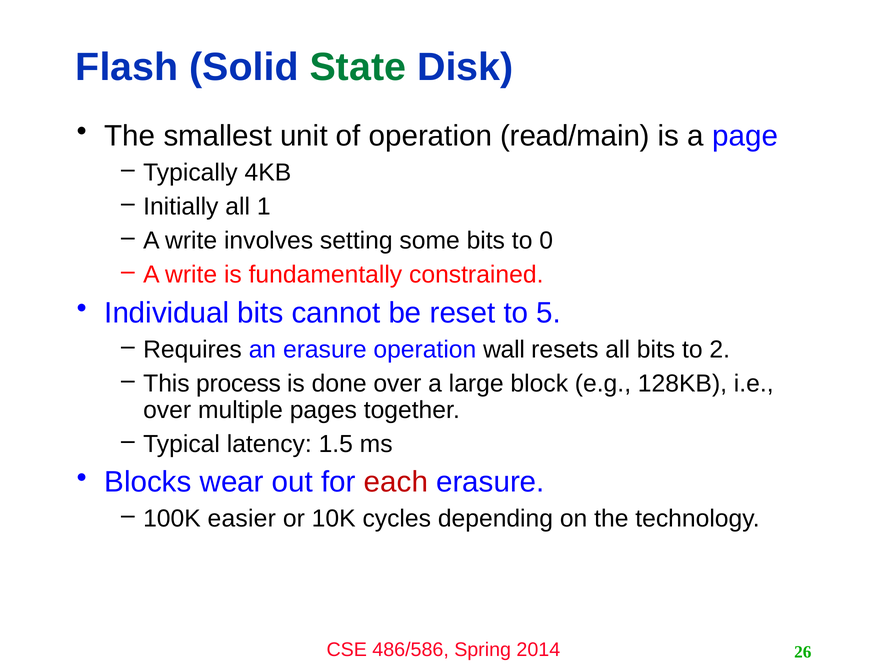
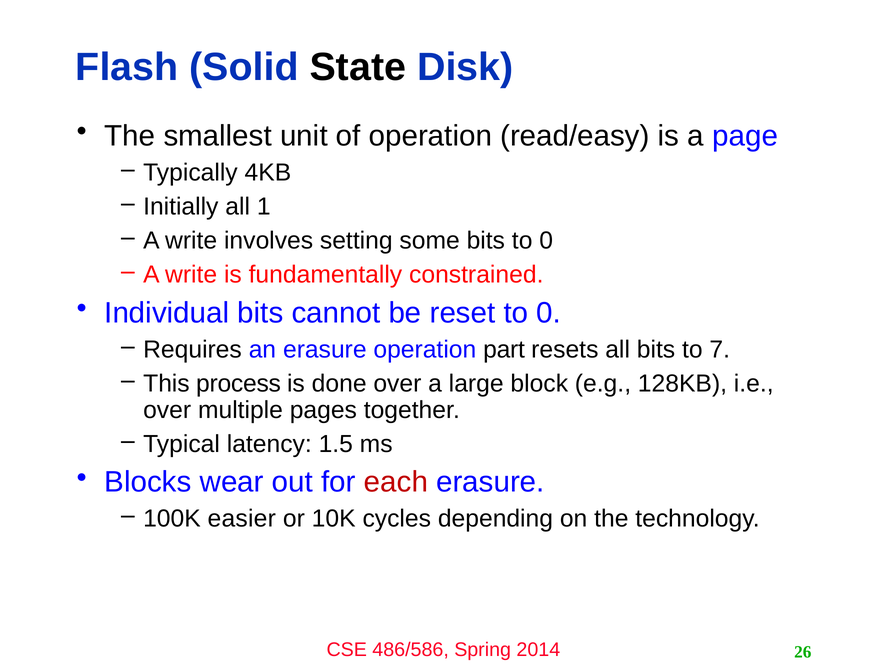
State colour: green -> black
read/main: read/main -> read/easy
reset to 5: 5 -> 0
wall: wall -> part
2: 2 -> 7
